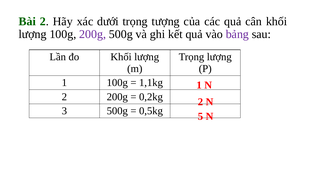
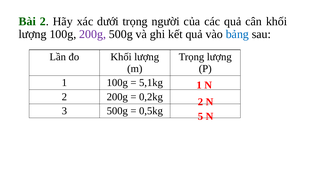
tượng: tượng -> người
bảng colour: purple -> blue
1,1kg: 1,1kg -> 5,1kg
